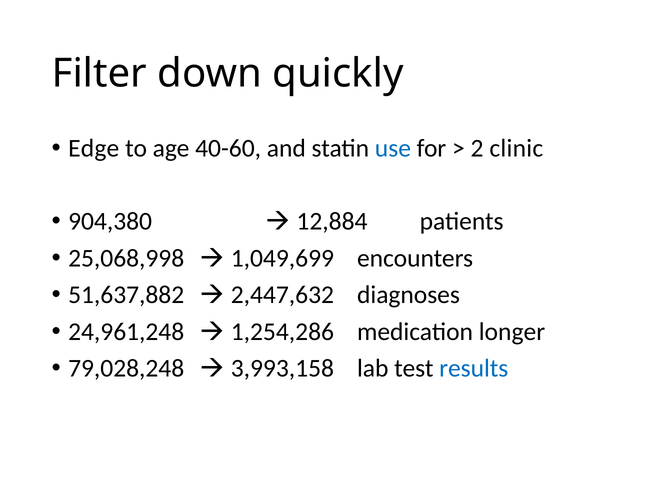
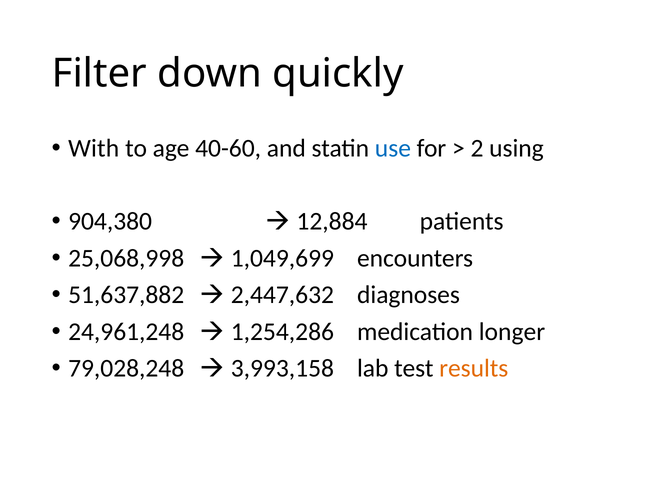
Edge: Edge -> With
clinic: clinic -> using
results colour: blue -> orange
